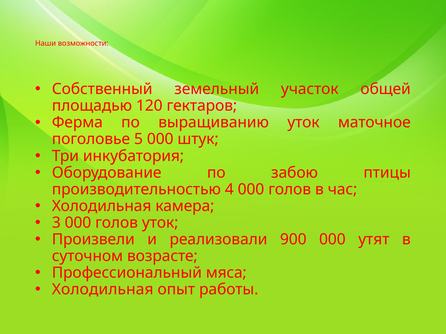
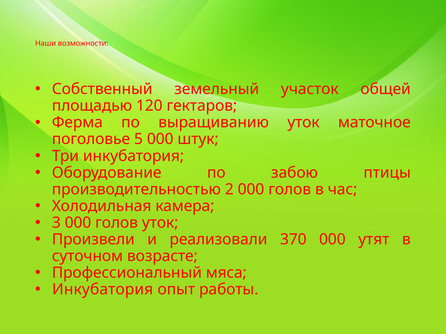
4: 4 -> 2
900: 900 -> 370
Холодильная at (103, 290): Холодильная -> Инкубатория
